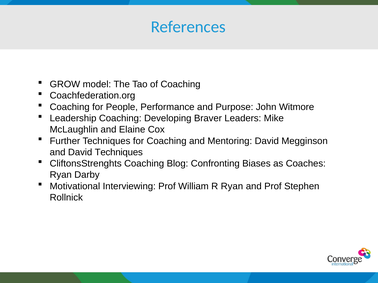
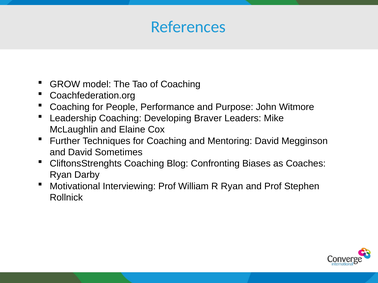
David Techniques: Techniques -> Sometimes
